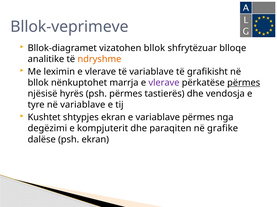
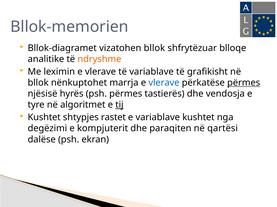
Bllok-veprimeve: Bllok-veprimeve -> Bllok-memorien
vlerave at (164, 83) colour: purple -> blue
në variablave: variablave -> algoritmet
tij underline: none -> present
shtypjes ekran: ekran -> rastet
variablave përmes: përmes -> kushtet
grafike: grafike -> qartësi
